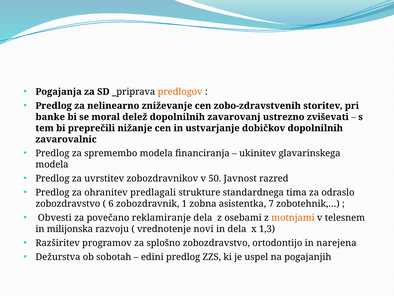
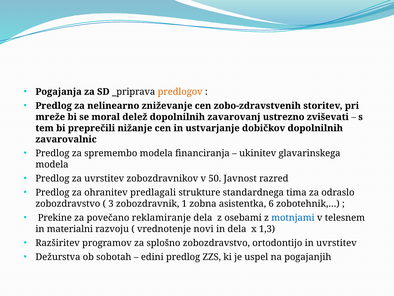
banke: banke -> mreže
6: 6 -> 3
7: 7 -> 6
Obvesti: Obvesti -> Prekine
motnjami colour: orange -> blue
milijonska: milijonska -> materialni
in narejena: narejena -> uvrstitev
